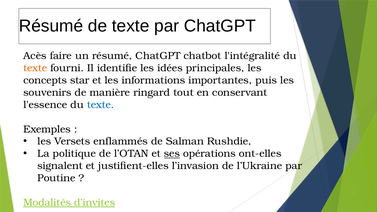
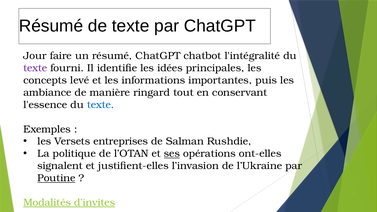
Acès: Acès -> Jour
texte at (35, 68) colour: orange -> purple
star: star -> levé
souvenirs: souvenirs -> ambiance
enflammés: enflammés -> entreprises
Poutine underline: none -> present
